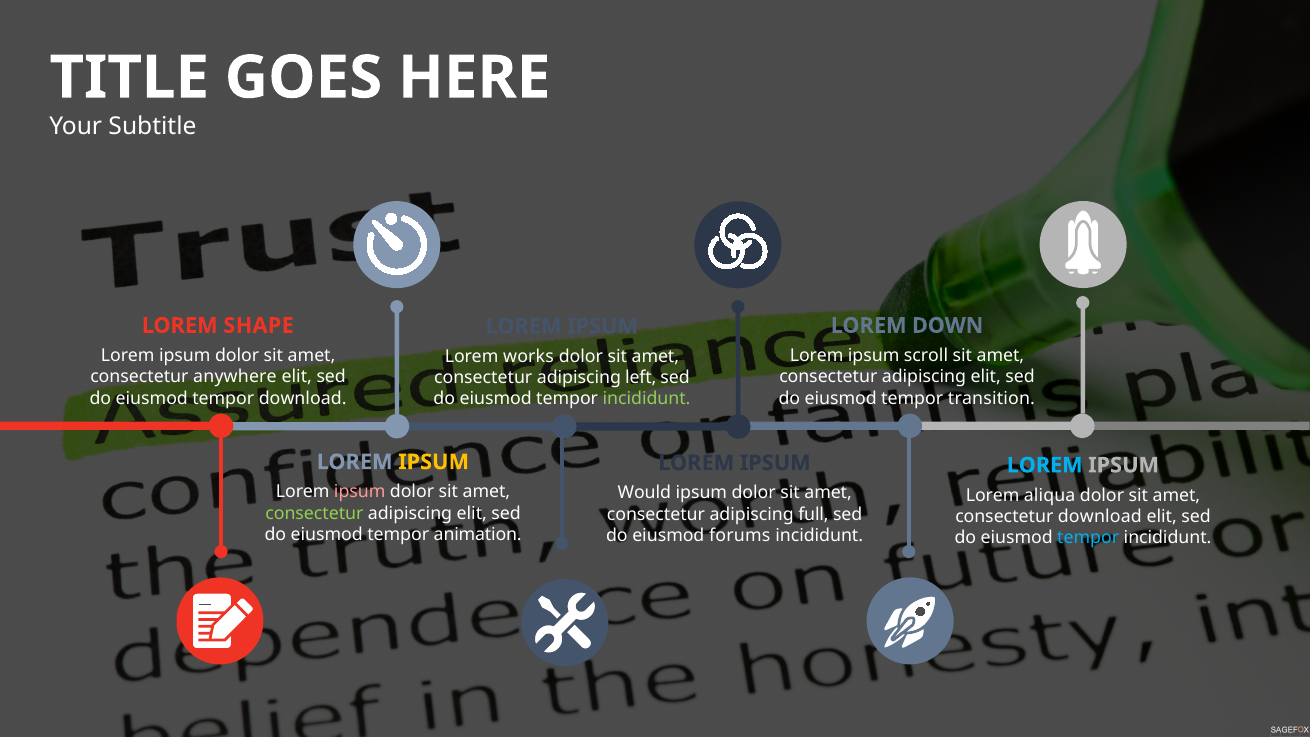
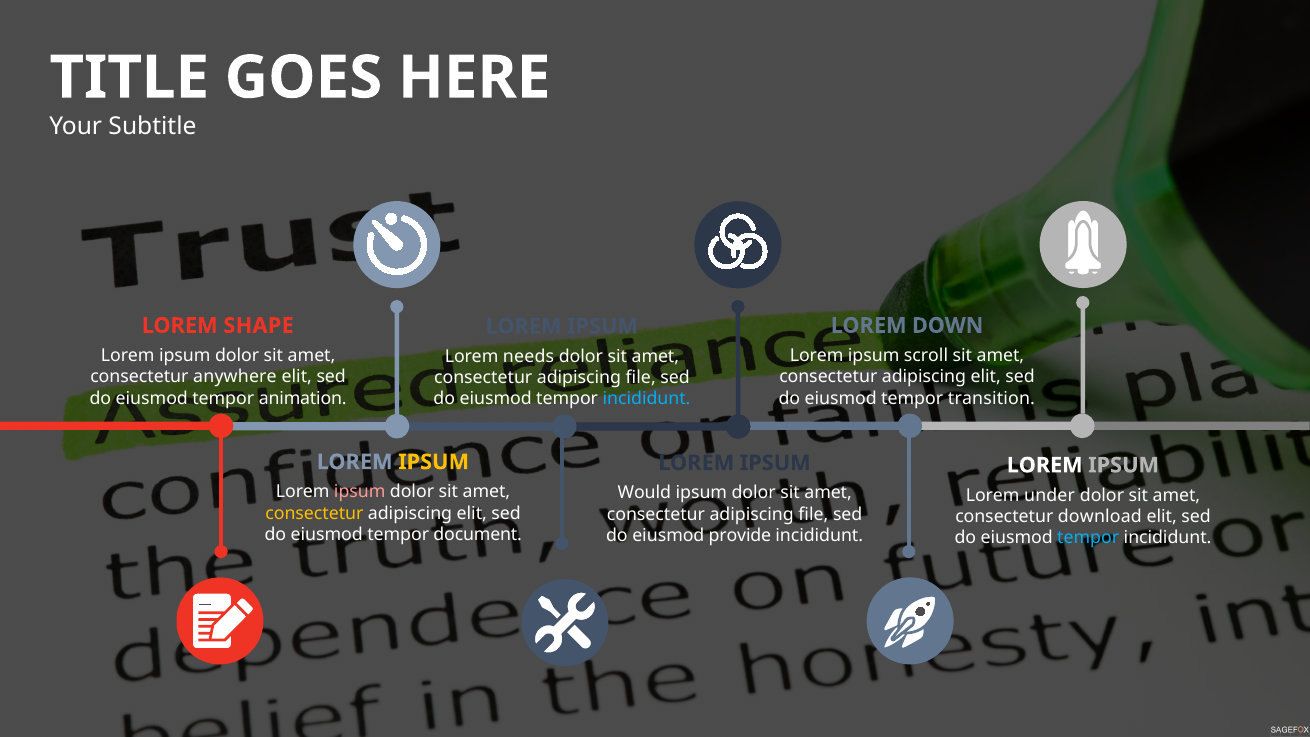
works: works -> needs
left at (641, 378): left -> file
tempor download: download -> animation
incididunt at (647, 399) colour: light green -> light blue
LOREM at (1045, 465) colour: light blue -> white
aliqua: aliqua -> under
consectetur at (314, 513) colour: light green -> yellow
full at (813, 514): full -> file
animation: animation -> document
forums: forums -> provide
